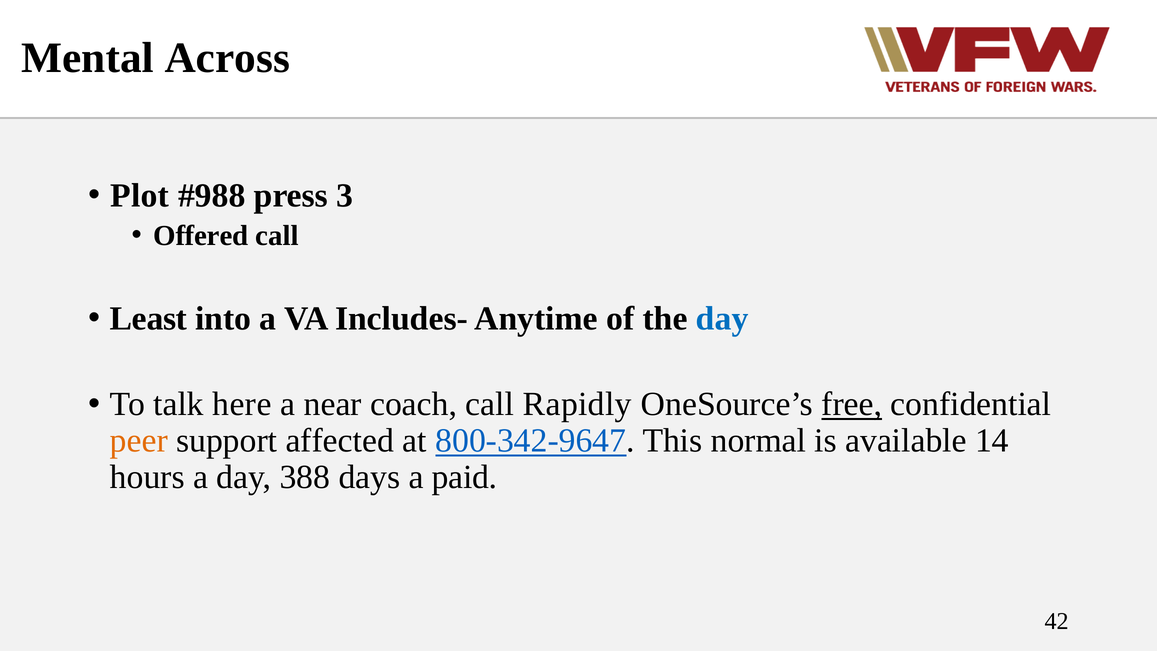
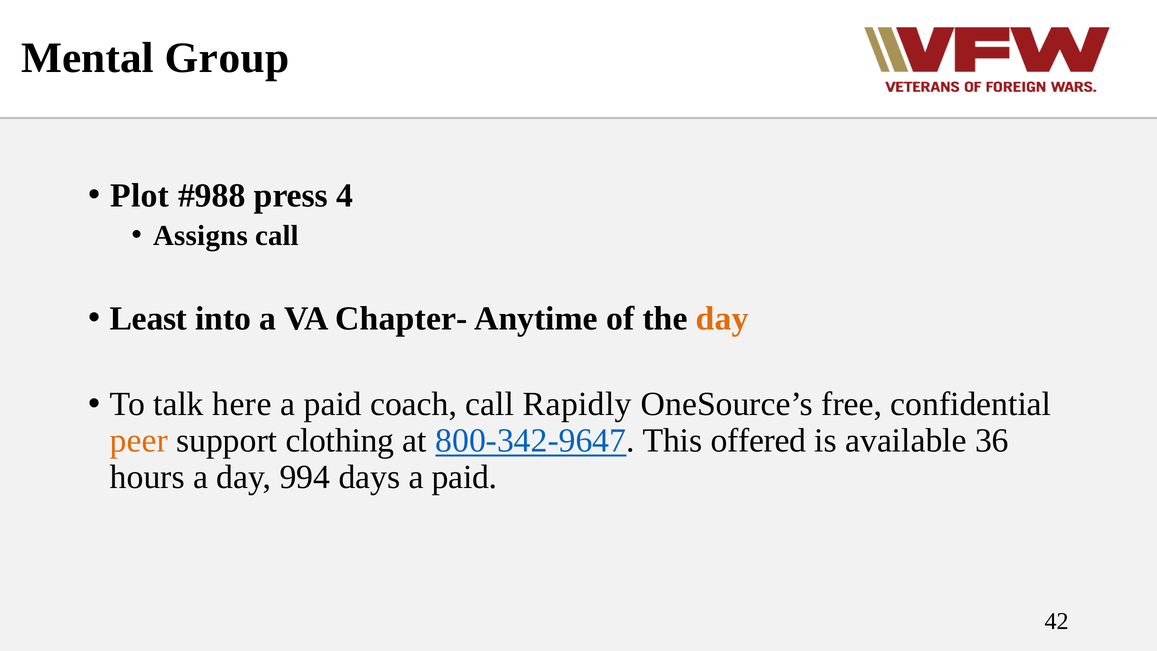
Across: Across -> Group
3: 3 -> 4
Offered: Offered -> Assigns
Includes-: Includes- -> Chapter-
day at (722, 318) colour: blue -> orange
near at (333, 404): near -> paid
free underline: present -> none
affected: affected -> clothing
normal: normal -> offered
14: 14 -> 36
388: 388 -> 994
